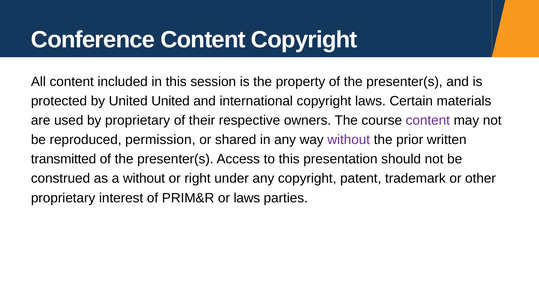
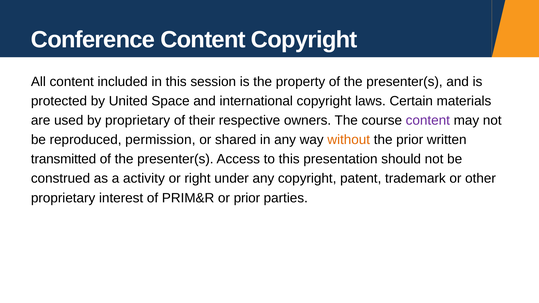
United United: United -> Space
without at (349, 140) colour: purple -> orange
a without: without -> activity
or laws: laws -> prior
